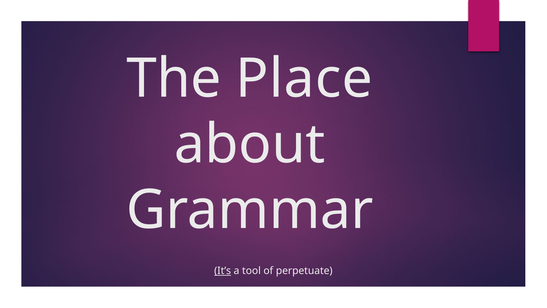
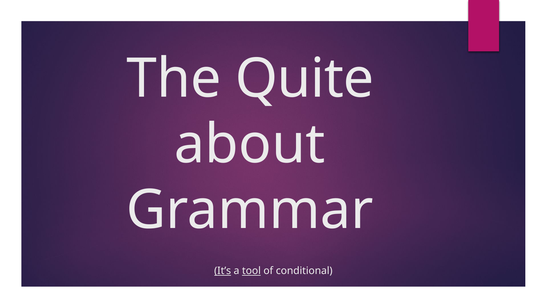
Place: Place -> Quite
tool underline: none -> present
perpetuate: perpetuate -> conditional
